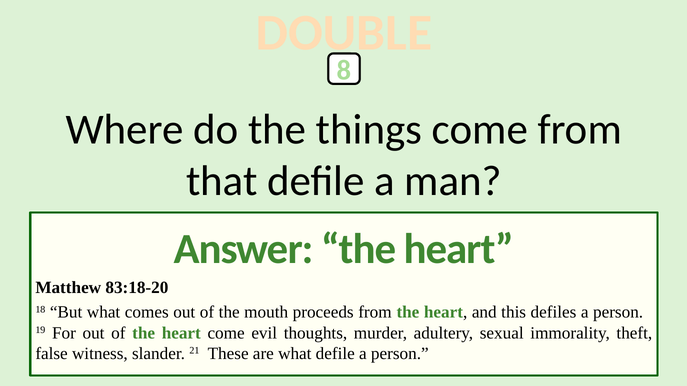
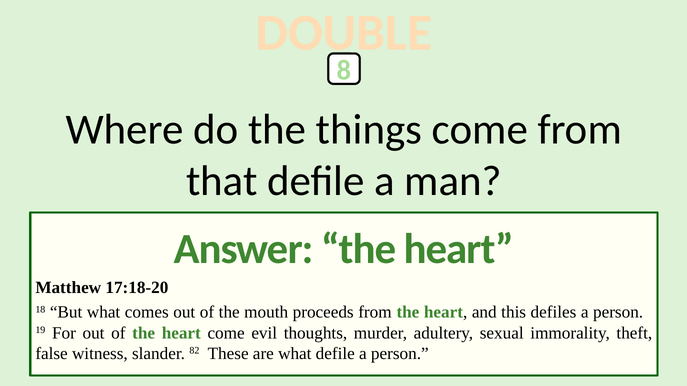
83:18-20: 83:18-20 -> 17:18-20
21: 21 -> 82
